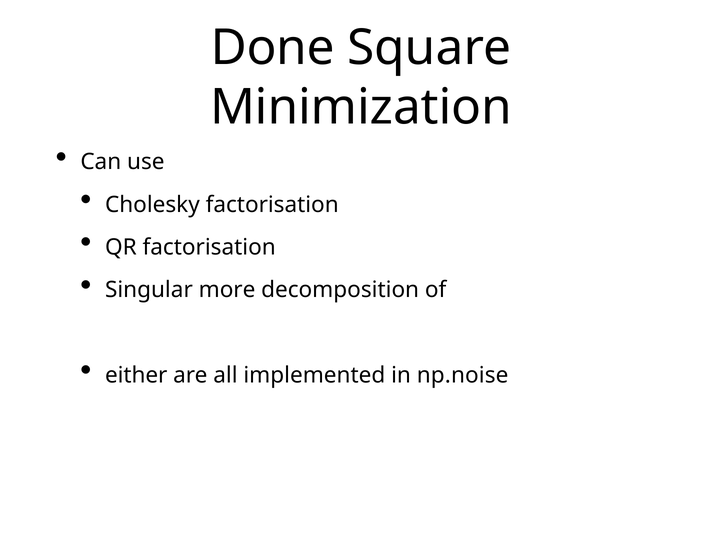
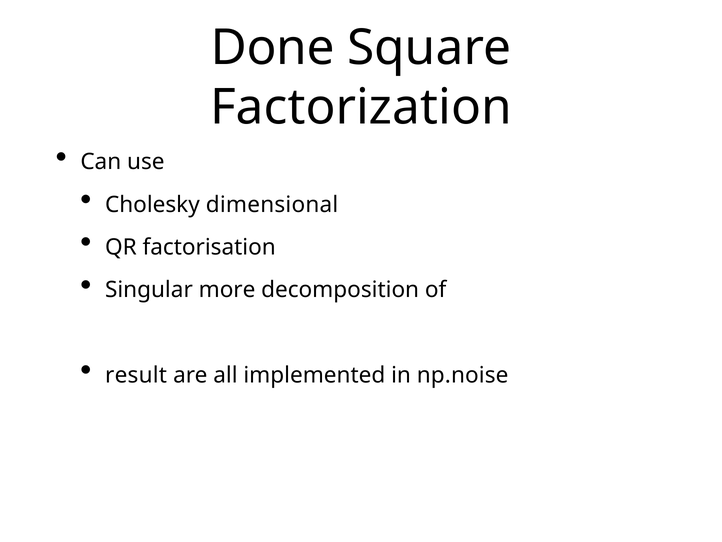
Minimization: Minimization -> Factorization
Cholesky factorisation: factorisation -> dimensional
either: either -> result
